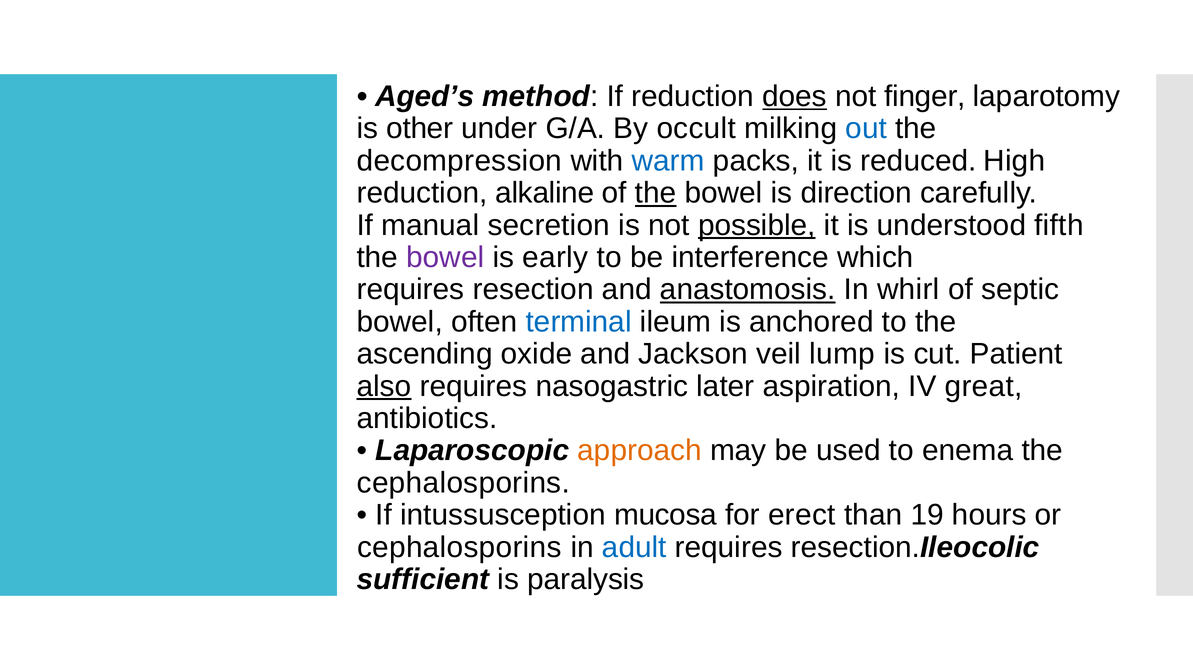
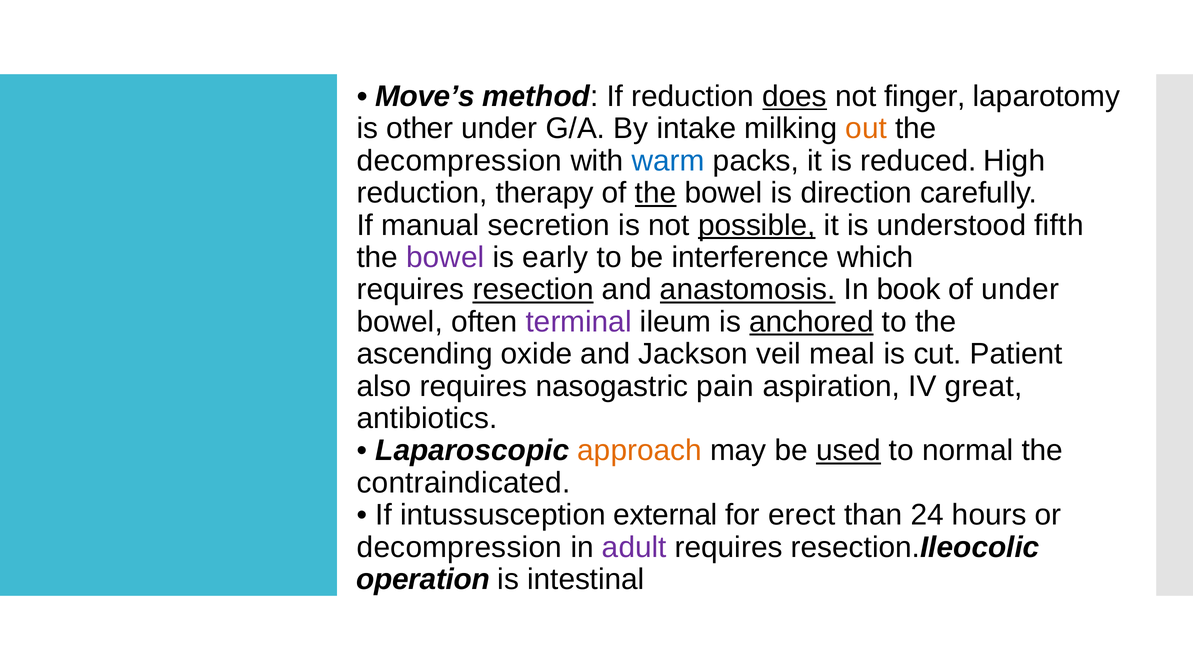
Aged’s: Aged’s -> Move’s
occult: occult -> intake
out colour: blue -> orange
alkaline: alkaline -> therapy
resection underline: none -> present
whirl: whirl -> book
of septic: septic -> under
terminal colour: blue -> purple
anchored underline: none -> present
lump: lump -> meal
also underline: present -> none
later: later -> pain
used underline: none -> present
enema: enema -> normal
cephalosporins at (463, 483): cephalosporins -> contraindicated
mucosa: mucosa -> external
19: 19 -> 24
cephalosporins at (459, 547): cephalosporins -> decompression
adult colour: blue -> purple
sufficient: sufficient -> operation
paralysis: paralysis -> intestinal
